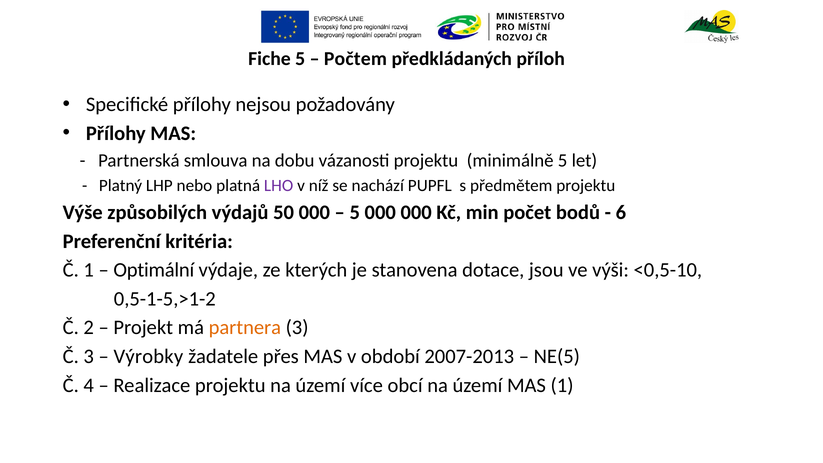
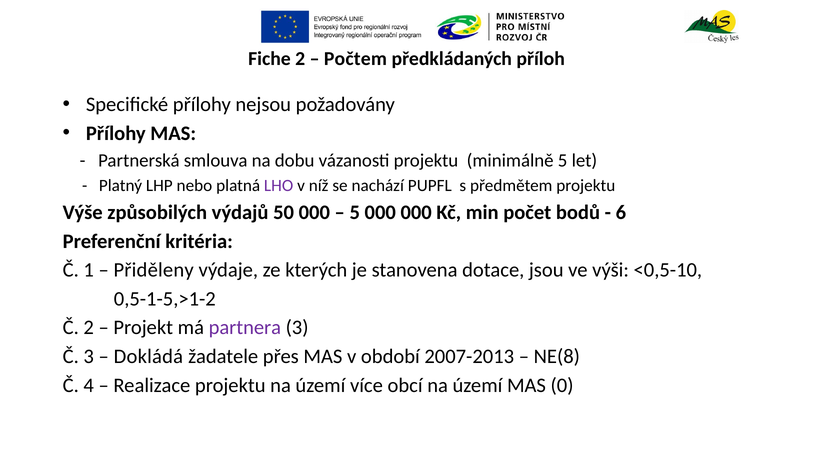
Fiche 5: 5 -> 2
Optimální: Optimální -> Přiděleny
partnera colour: orange -> purple
Výrobky: Výrobky -> Dokládá
NE(5: NE(5 -> NE(8
MAS 1: 1 -> 0
